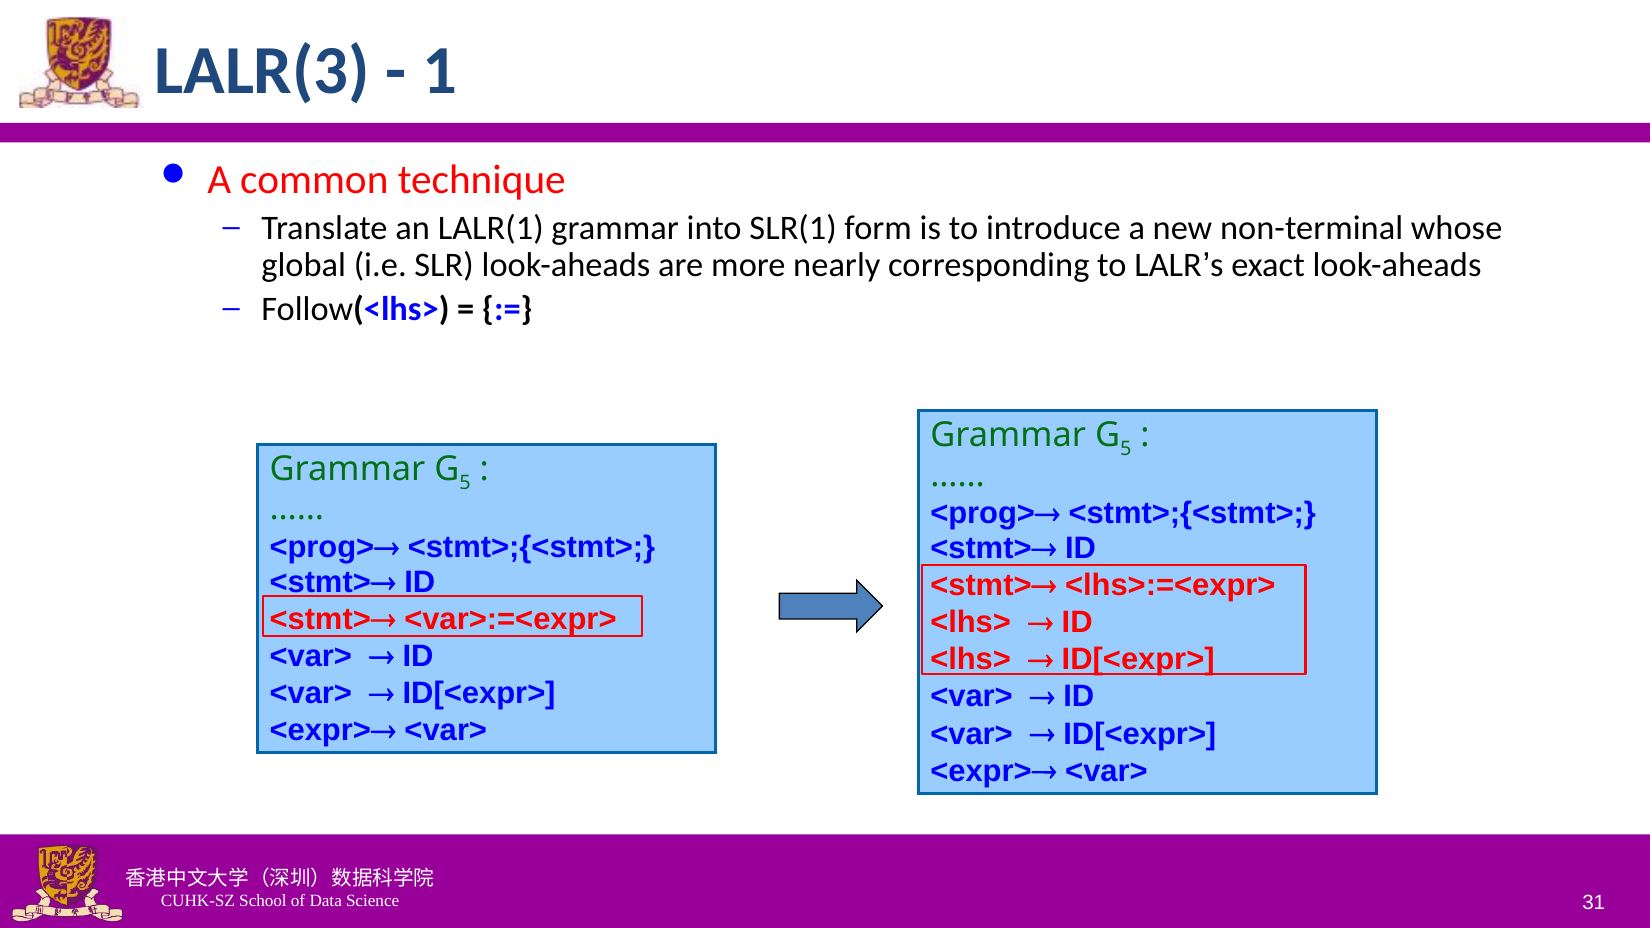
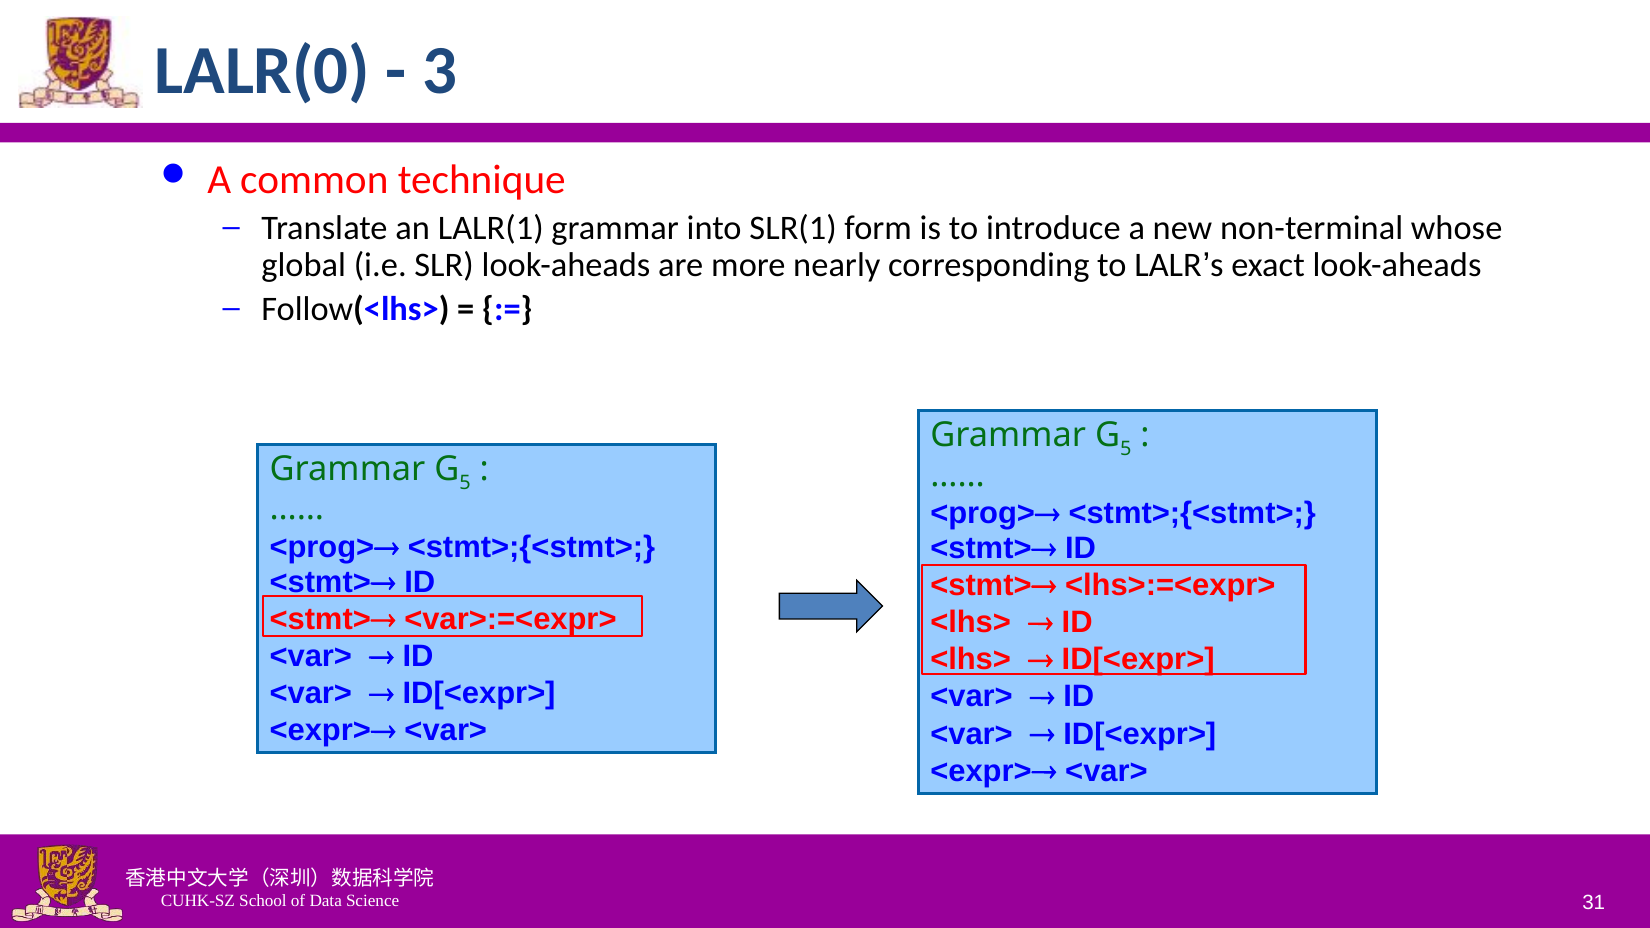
LALR(3: LALR(3 -> LALR(0
1: 1 -> 3
